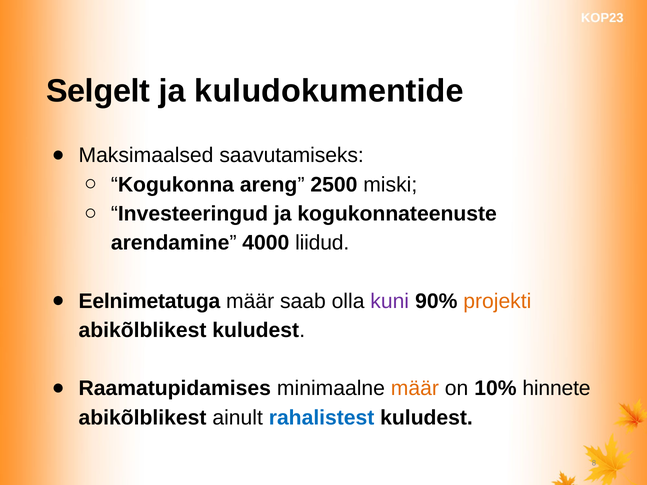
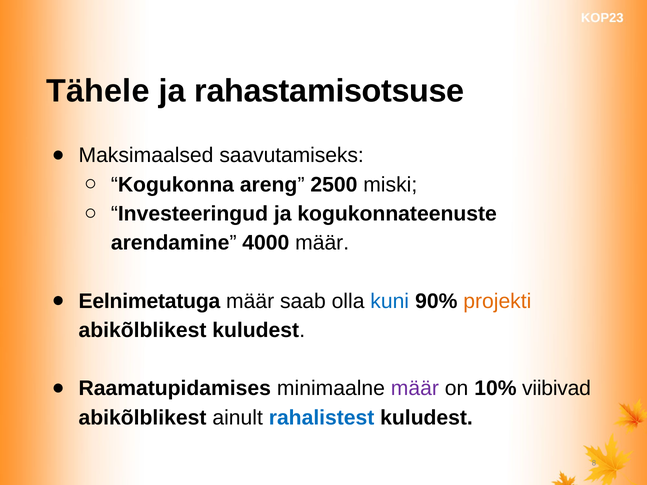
Selgelt: Selgelt -> Tähele
kuludokumentide: kuludokumentide -> rahastamisotsuse
4000 liidud: liidud -> määr
kuni colour: purple -> blue
määr at (415, 389) colour: orange -> purple
hinnete: hinnete -> viibivad
